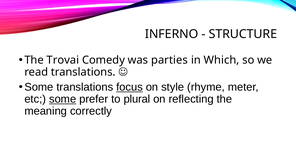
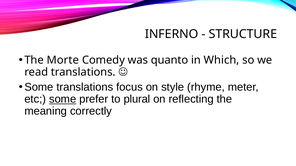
Trovai: Trovai -> Morte
parties: parties -> quanto
focus underline: present -> none
